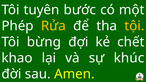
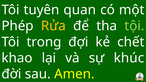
bước: bước -> quan
tội colour: yellow -> light green
bừng: bừng -> trong
